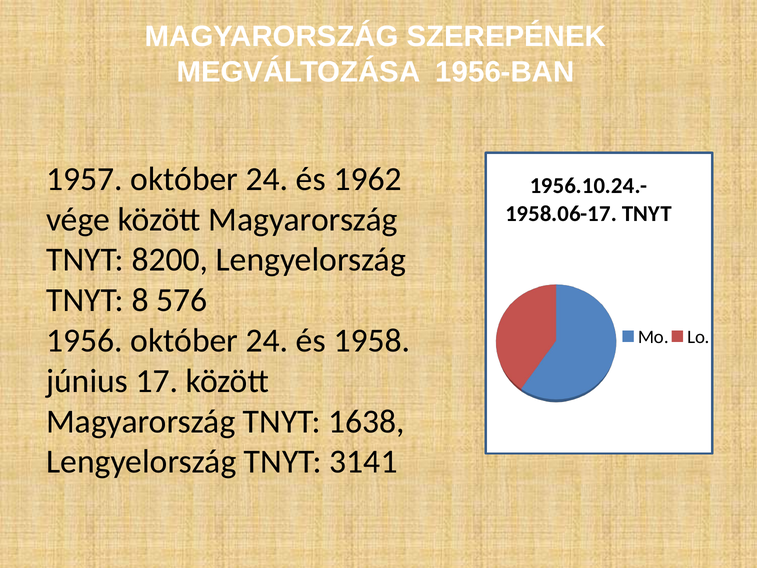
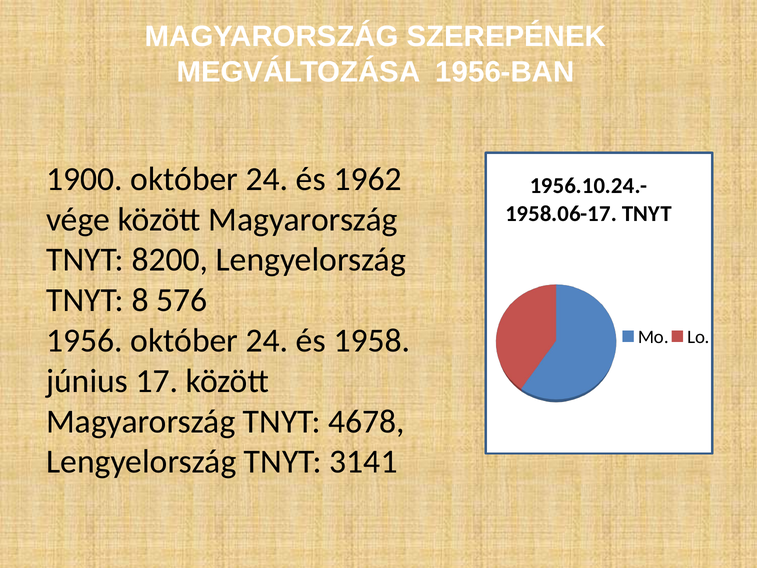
1957: 1957 -> 1900
1638: 1638 -> 4678
